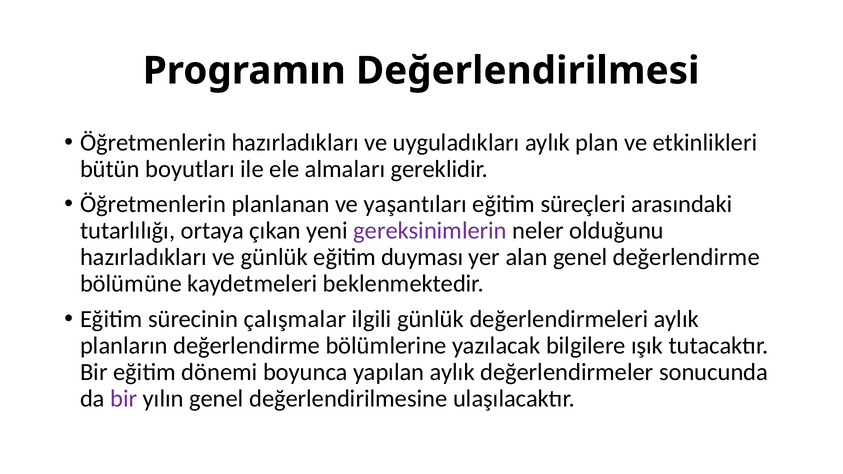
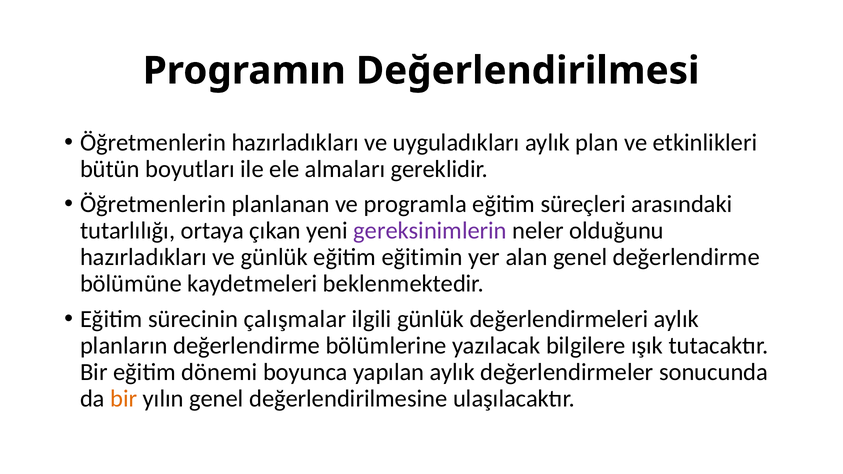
yaşantıları: yaşantıları -> programla
duyması: duyması -> eğitimin
bir at (124, 399) colour: purple -> orange
